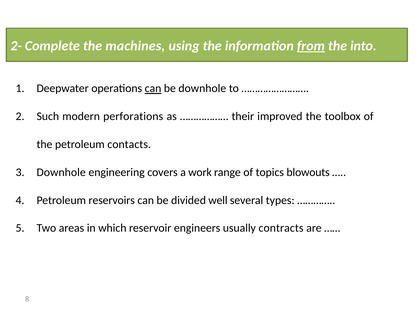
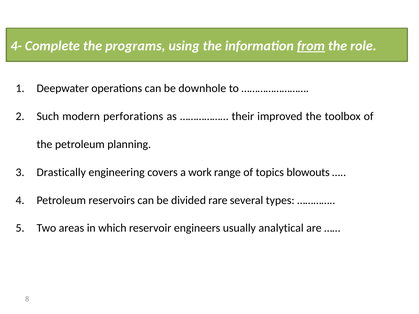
2-: 2- -> 4-
machines: machines -> programs
into: into -> role
can at (153, 89) underline: present -> none
contacts: contacts -> planning
Downhole at (61, 172): Downhole -> Drastically
well: well -> rare
contracts: contracts -> analytical
